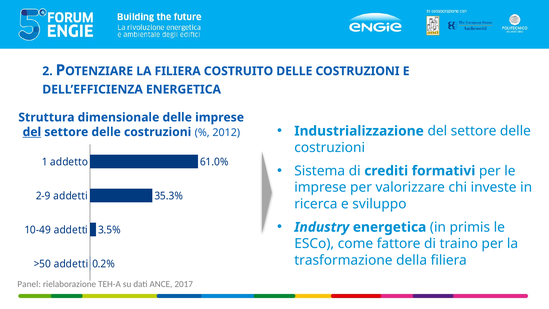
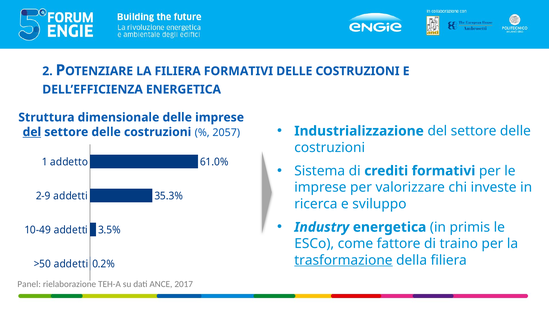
FILIERA COSTRUITO: COSTRUITO -> FORMATIVI
2012: 2012 -> 2057
trasformazione underline: none -> present
